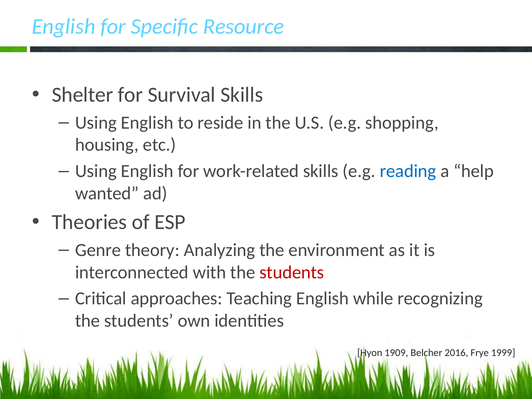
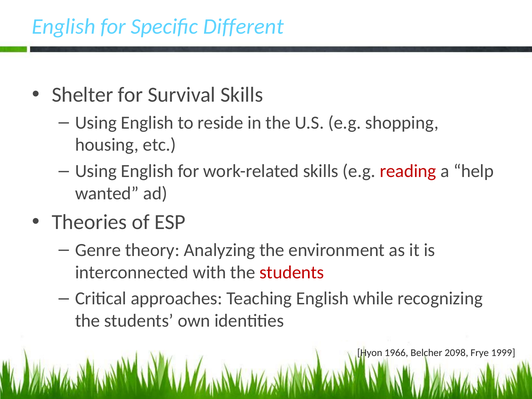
Resource: Resource -> Different
reading colour: blue -> red
1909: 1909 -> 1966
2016: 2016 -> 2098
